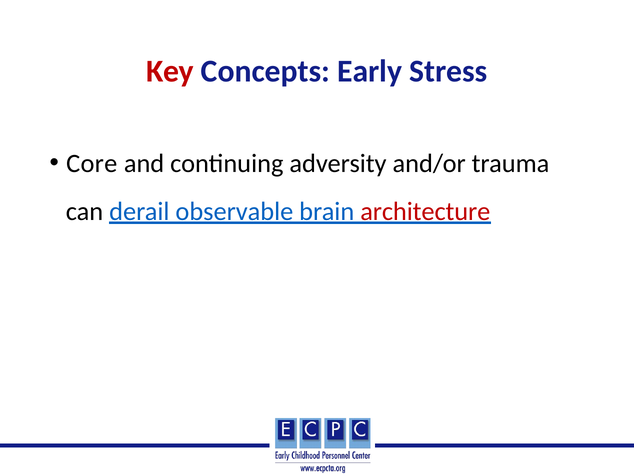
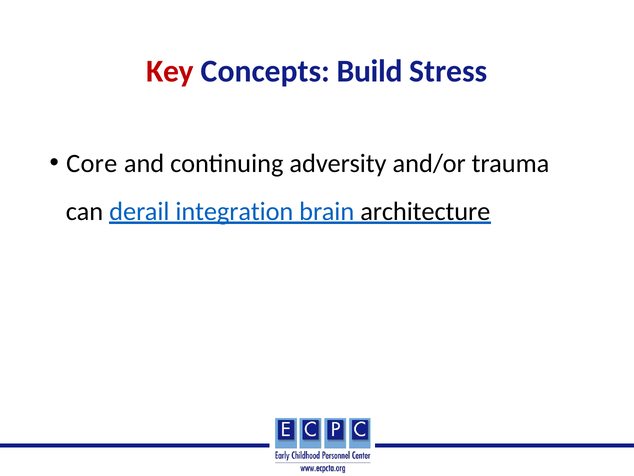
Early: Early -> Build
observable: observable -> integration
architecture colour: red -> black
